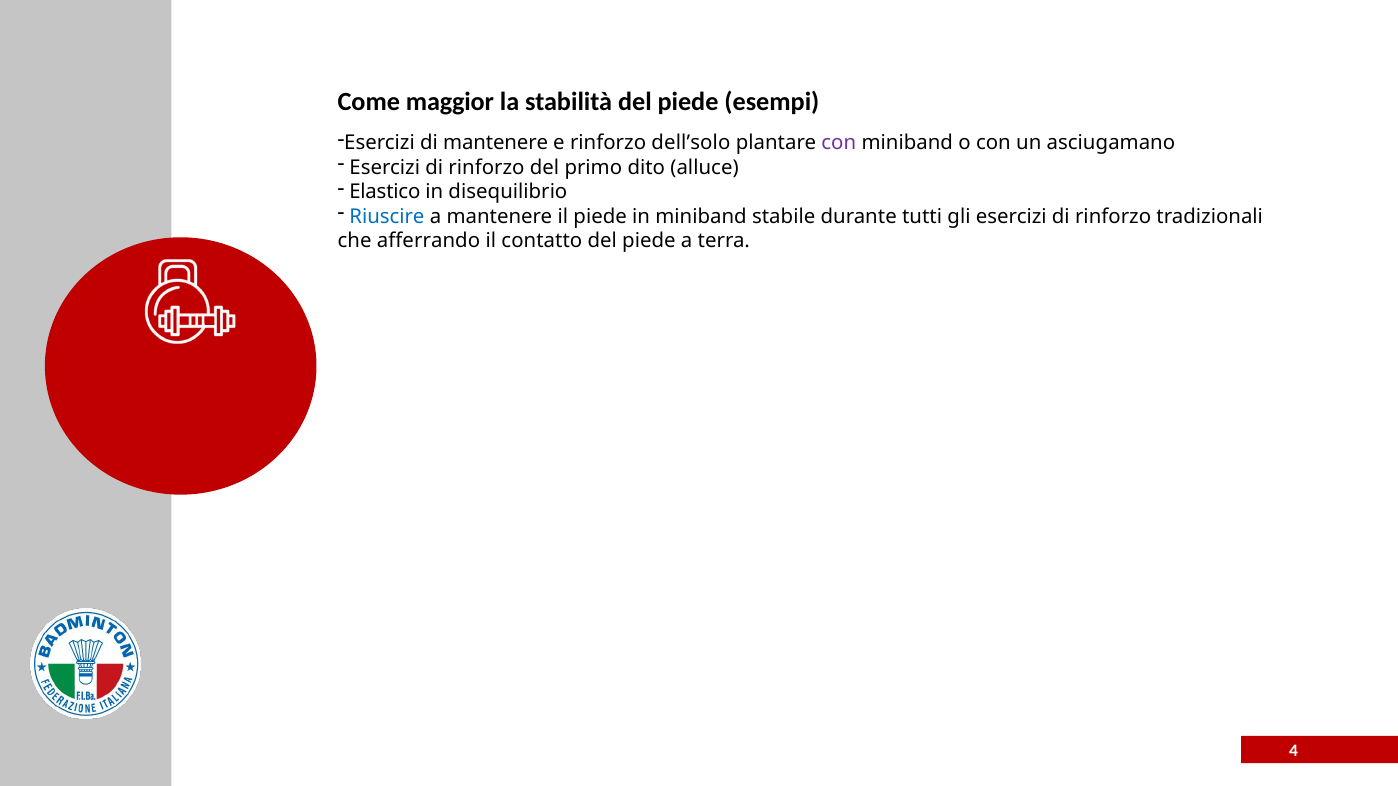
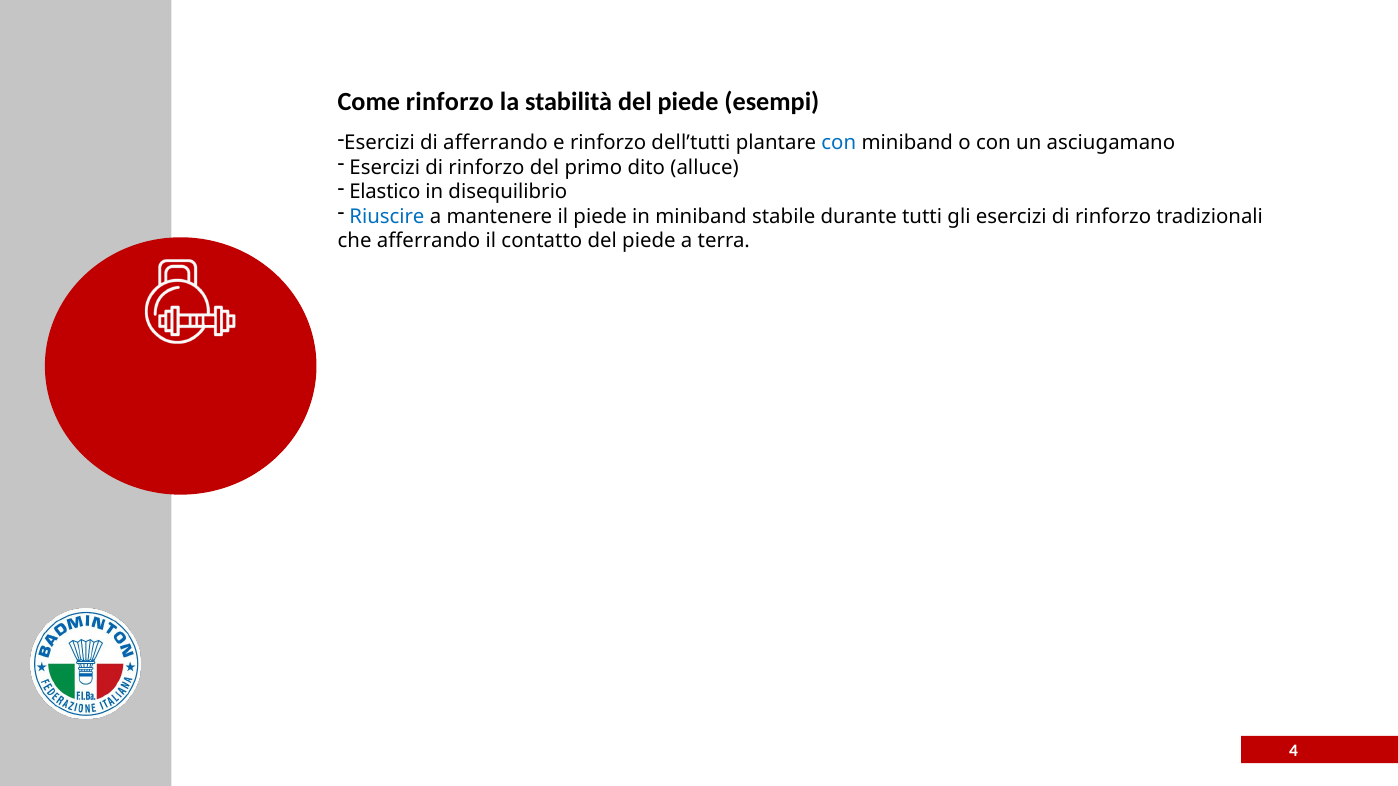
Come maggior: maggior -> rinforzo
di mantenere: mantenere -> afferrando
dell’solo: dell’solo -> dell’tutti
con at (839, 143) colour: purple -> blue
